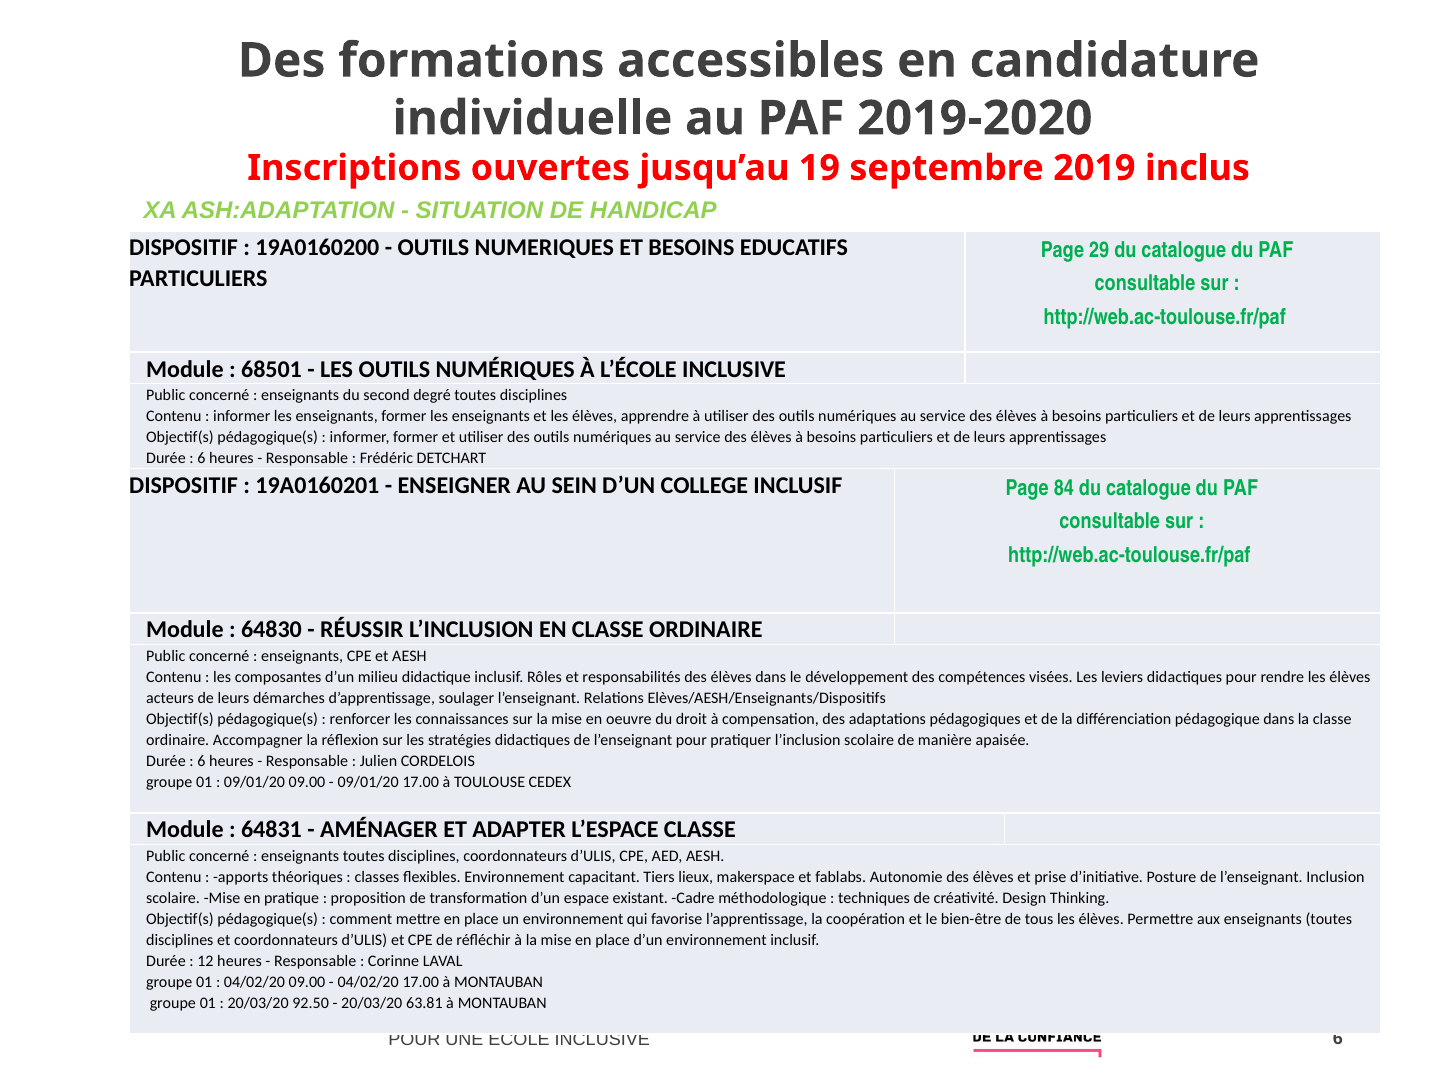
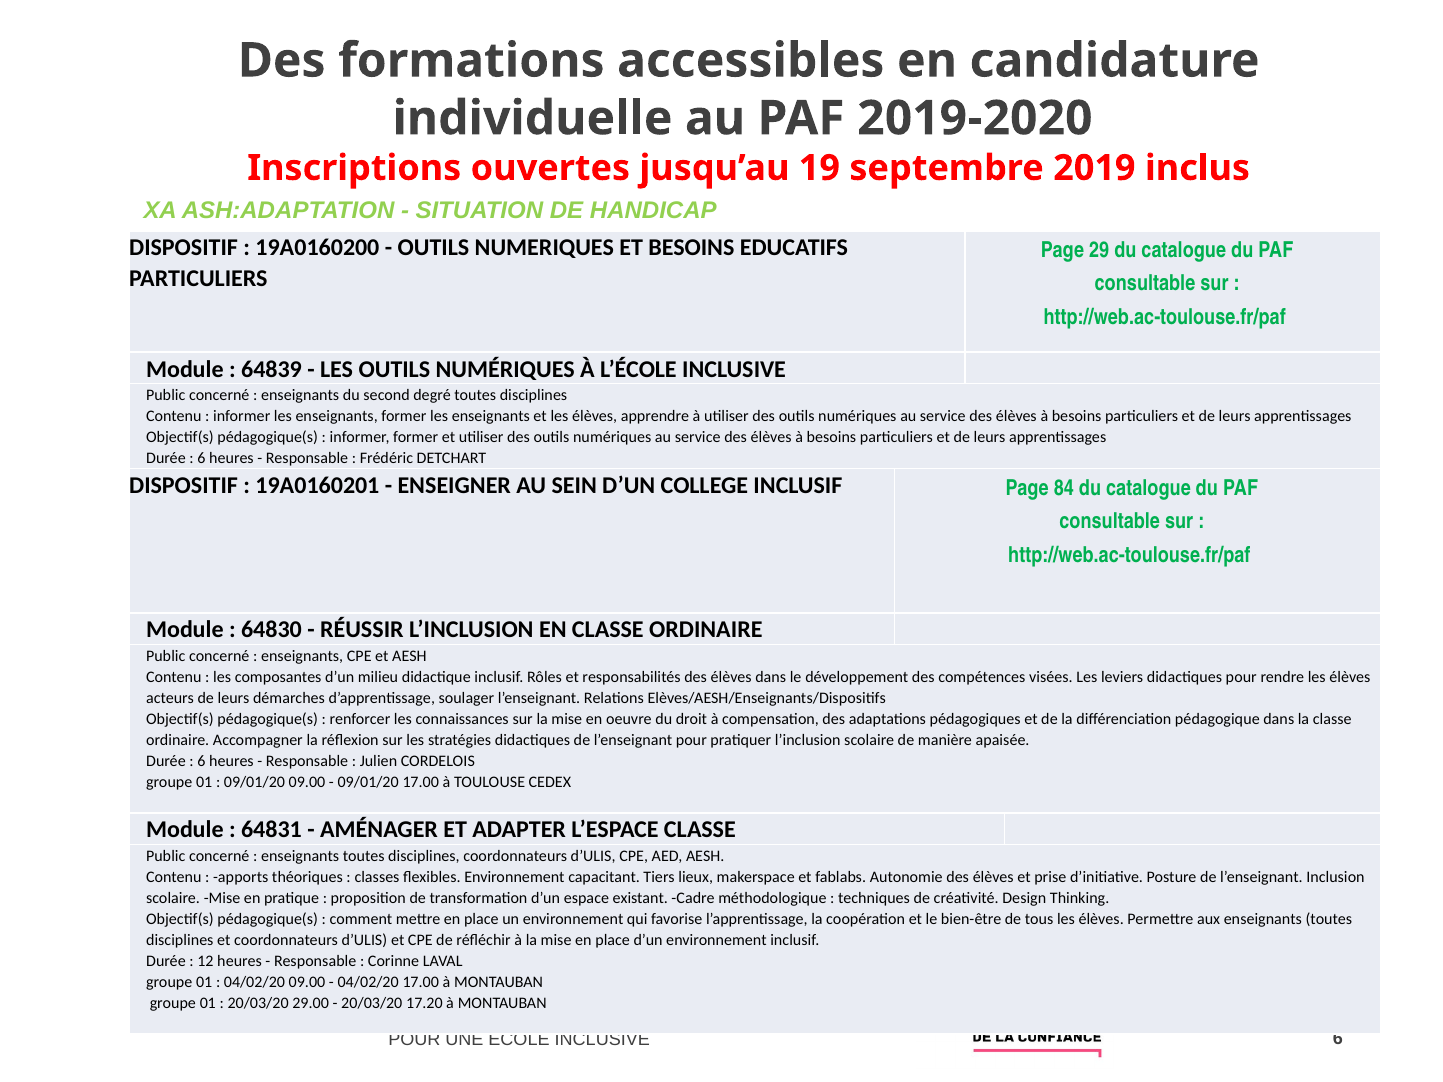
68501: 68501 -> 64839
92.50: 92.50 -> 29.00
63.81: 63.81 -> 17.20
